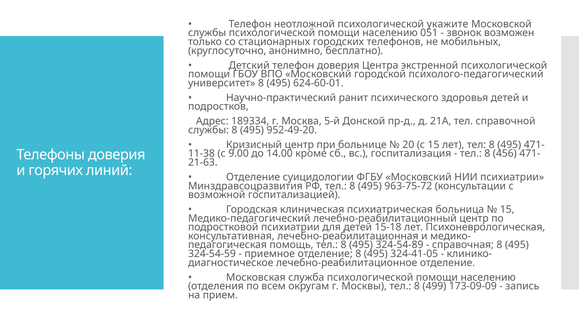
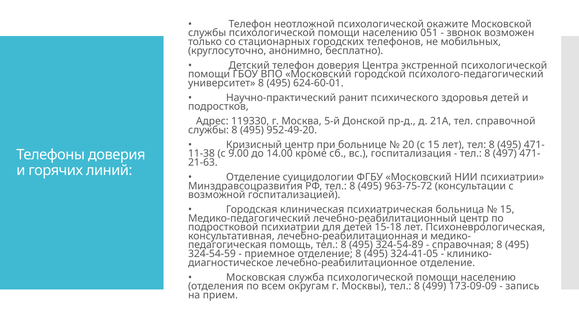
укажите: укажите -> окажите
189334: 189334 -> 119330
456: 456 -> 497
